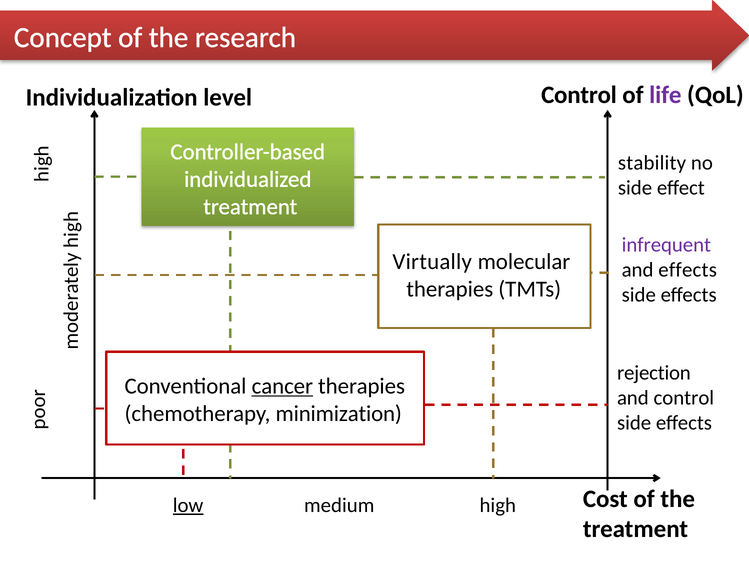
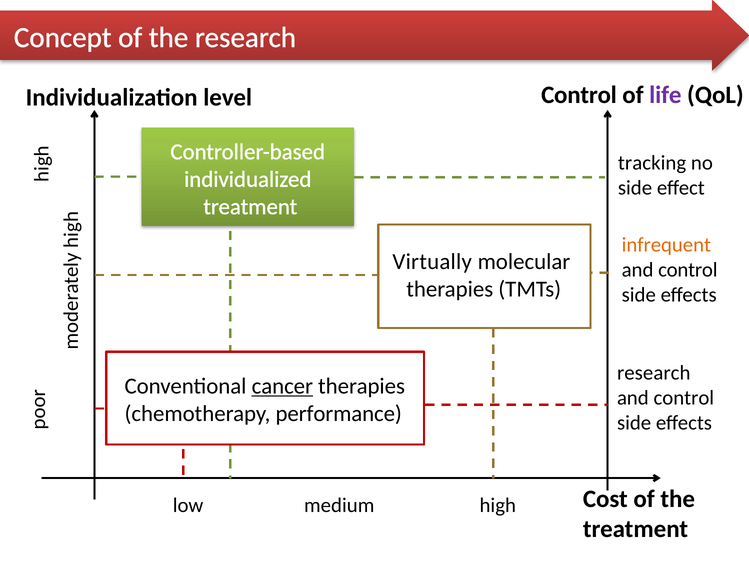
stability: stability -> tracking
infrequent colour: purple -> orange
effects at (688, 270): effects -> control
rejection at (654, 373): rejection -> research
minimization: minimization -> performance
low underline: present -> none
